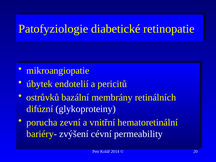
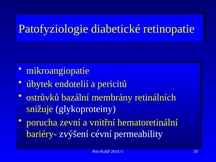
difúzní: difúzní -> snižuje
